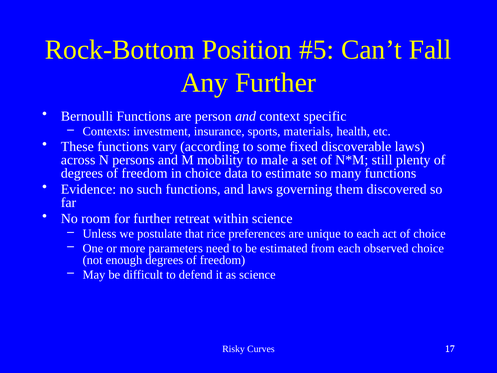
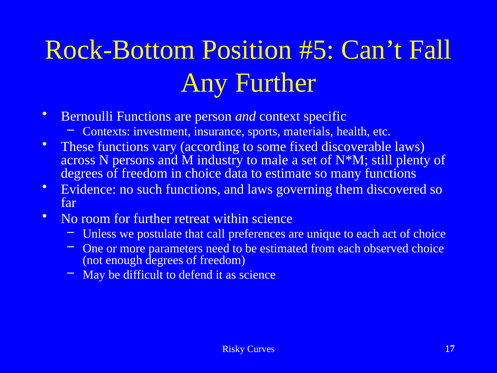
mobility: mobility -> industry
rice: rice -> call
